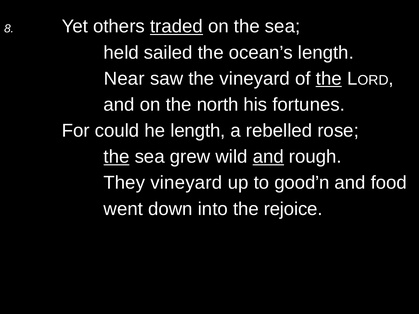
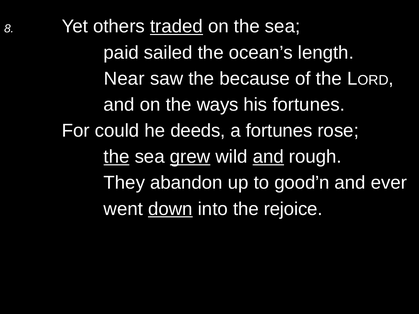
held: held -> paid
the vineyard: vineyard -> because
the at (329, 79) underline: present -> none
north: north -> ways
he length: length -> deeds
a rebelled: rebelled -> fortunes
grew underline: none -> present
They vineyard: vineyard -> abandon
food: food -> ever
down underline: none -> present
